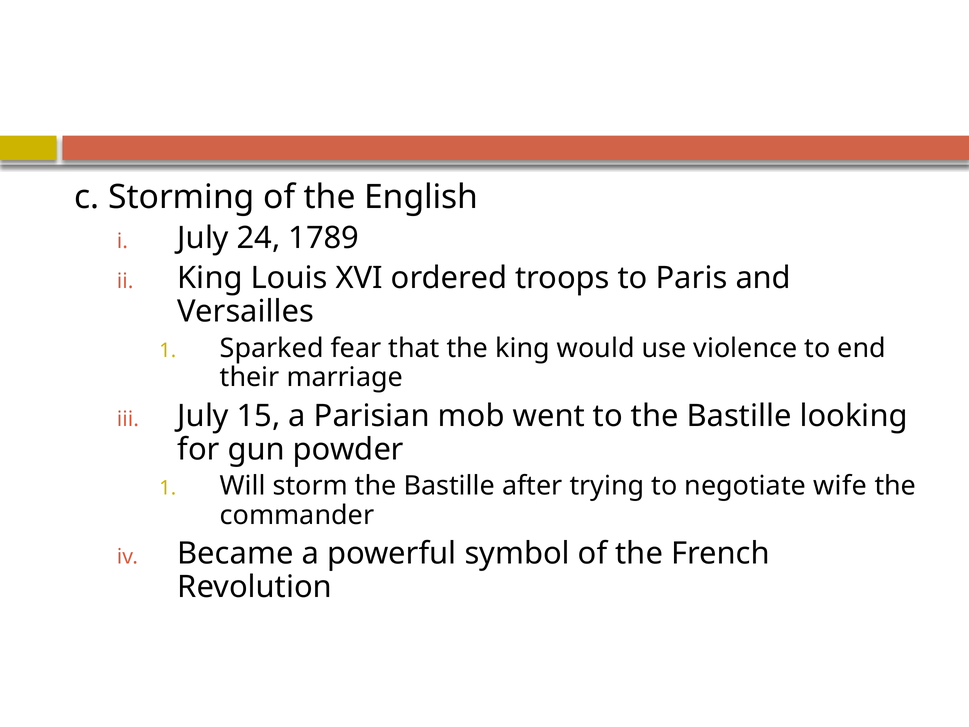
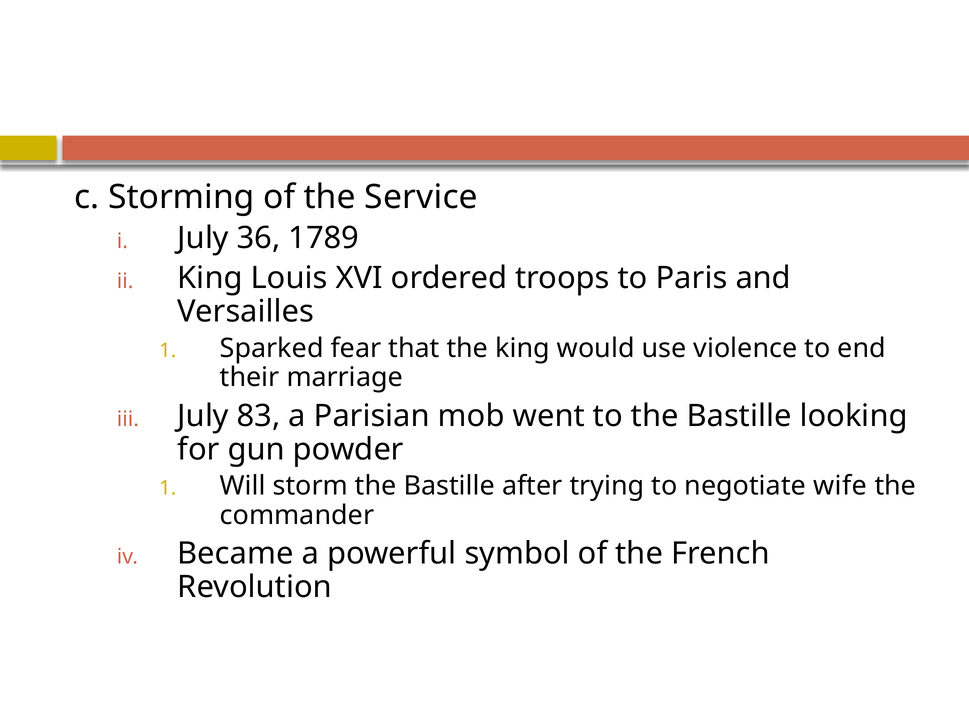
English: English -> Service
24: 24 -> 36
15: 15 -> 83
